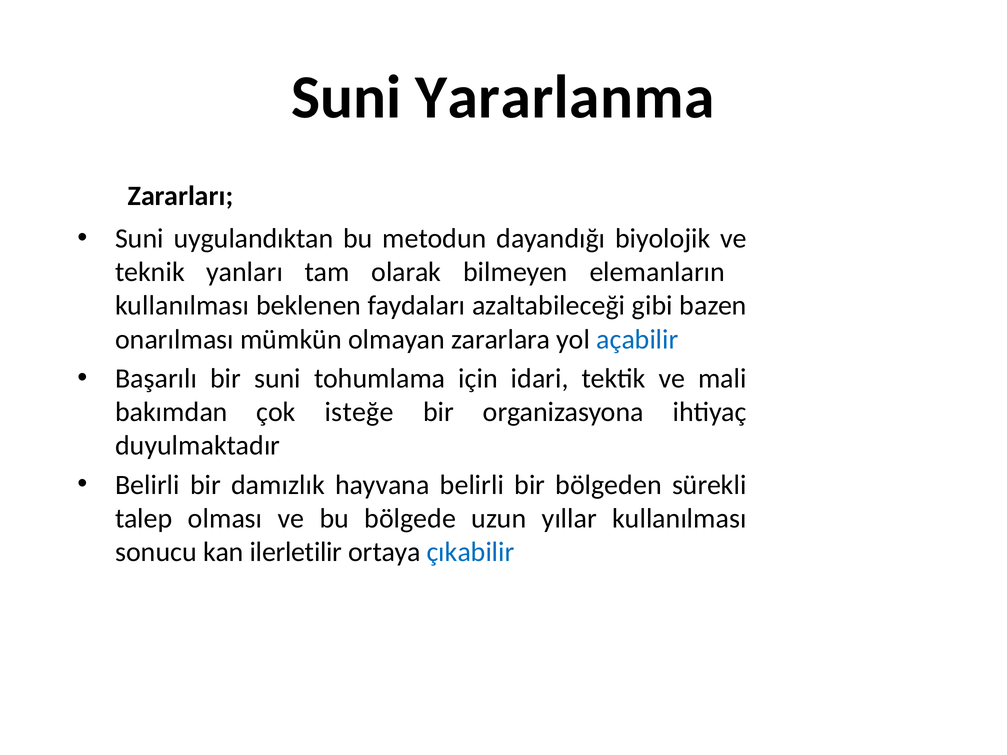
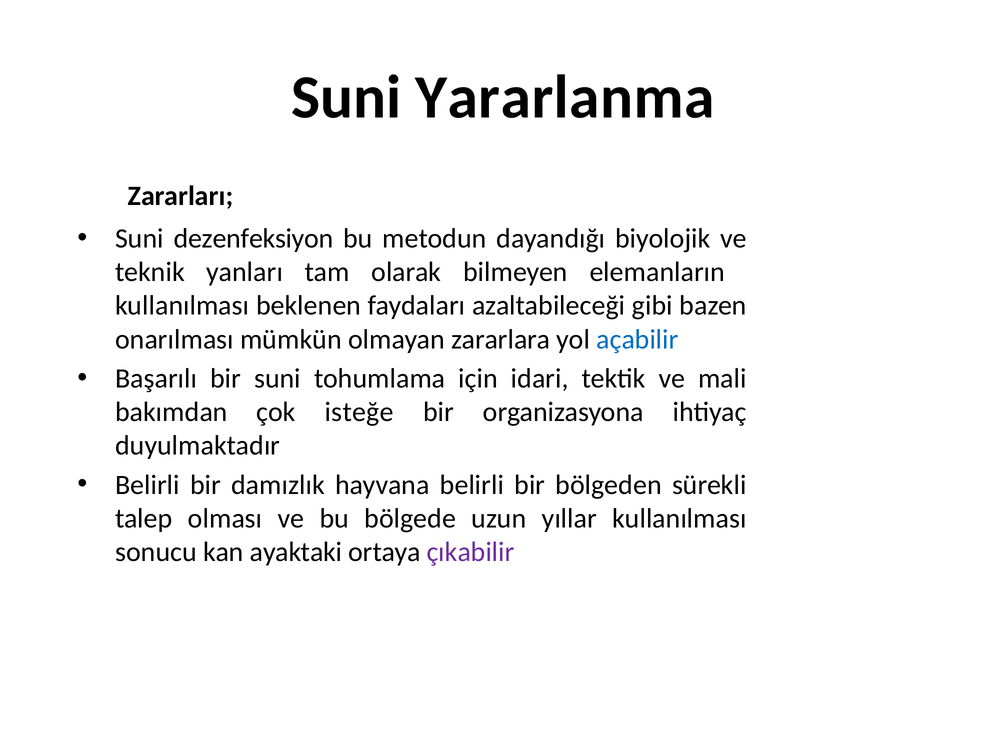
uygulandıktan: uygulandıktan -> dezenfeksiyon
ilerletilir: ilerletilir -> ayaktaki
çıkabilir colour: blue -> purple
